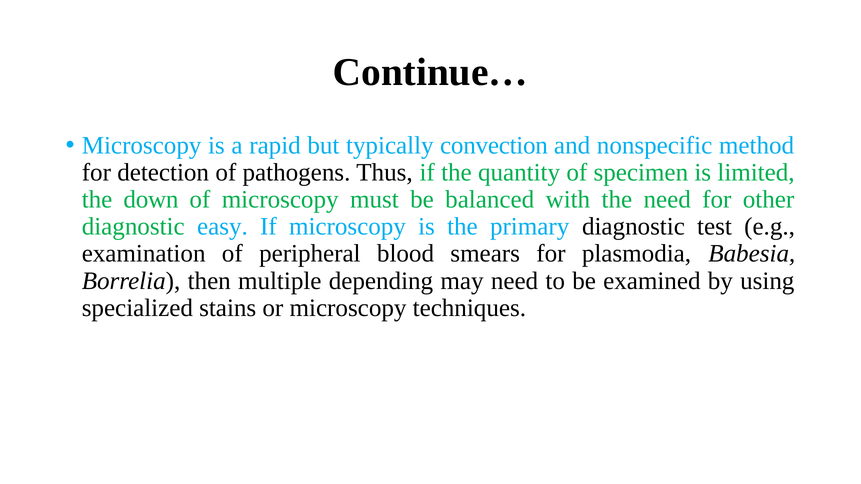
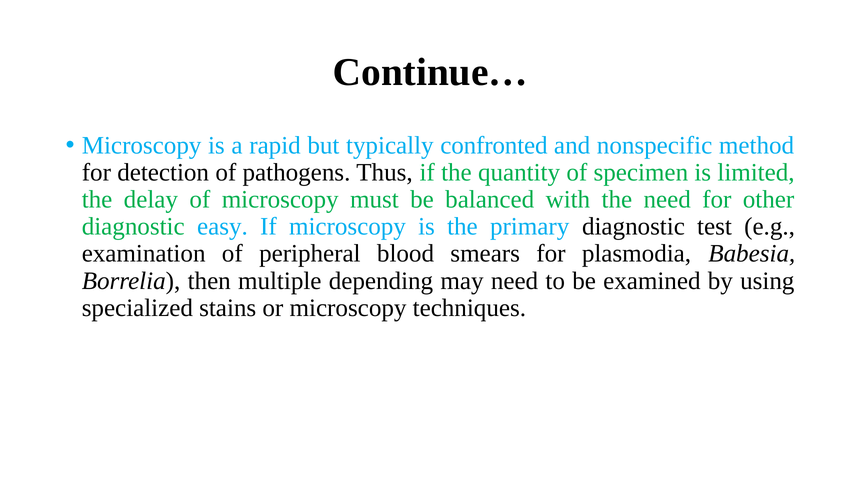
convection: convection -> confronted
down: down -> delay
